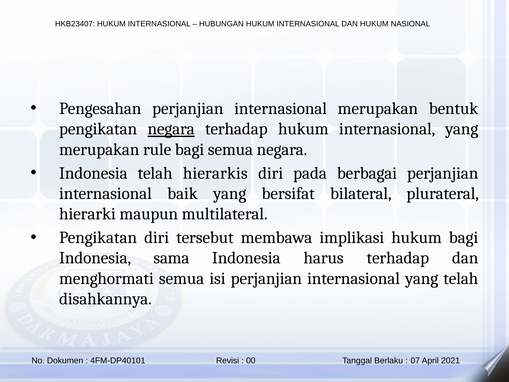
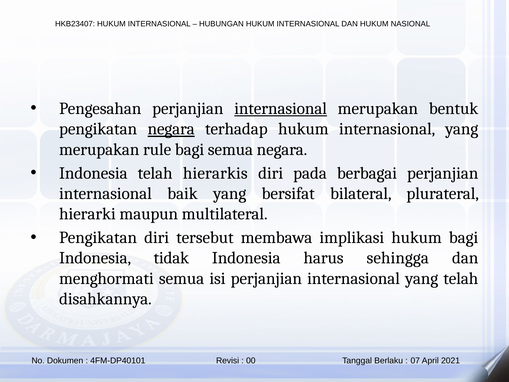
internasional at (281, 109) underline: none -> present
sama: sama -> tidak
harus terhadap: terhadap -> sehingga
